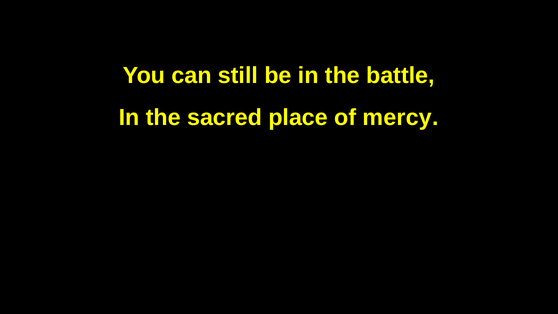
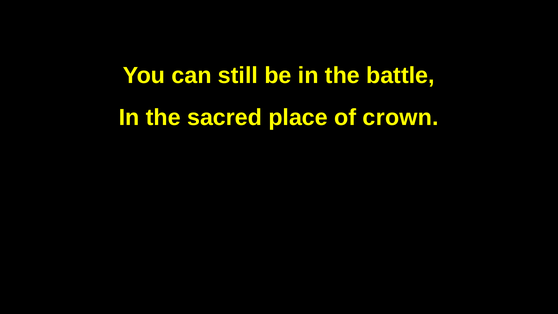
mercy: mercy -> crown
